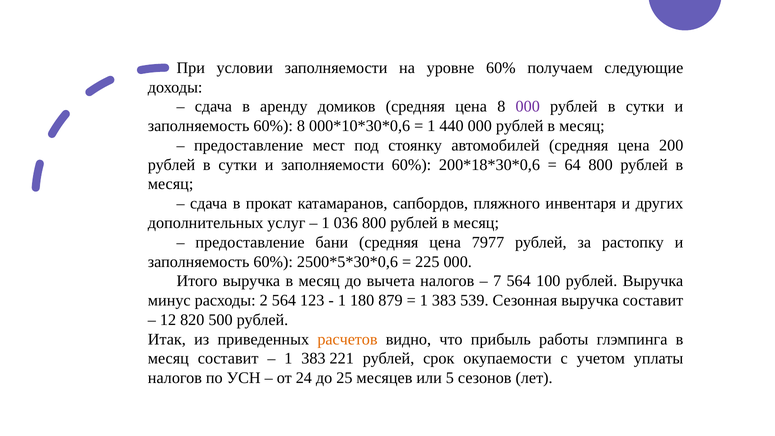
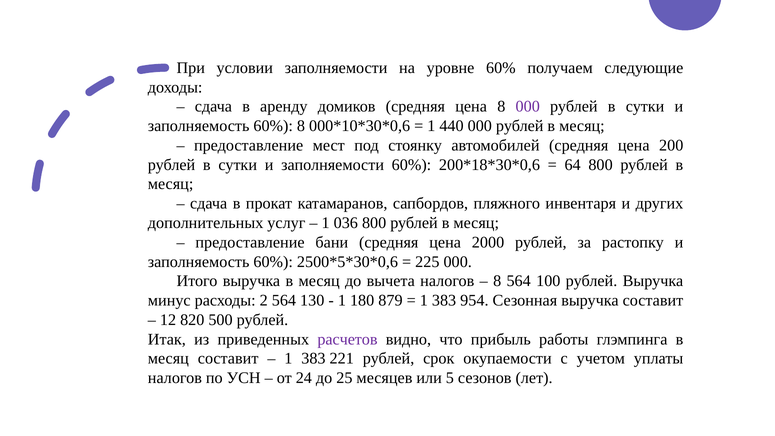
7977: 7977 -> 2000
7 at (497, 281): 7 -> 8
123: 123 -> 130
539: 539 -> 954
расчетов colour: orange -> purple
